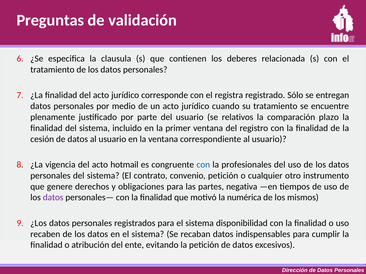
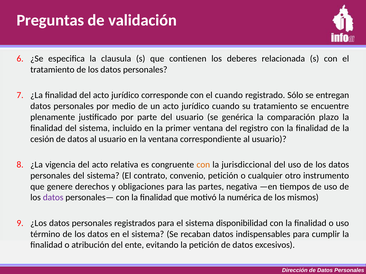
el registra: registra -> cuando
relativos: relativos -> genérica
hotmail: hotmail -> relativa
con at (203, 165) colour: blue -> orange
profesionales: profesionales -> jurisdiccional
recaben: recaben -> término
